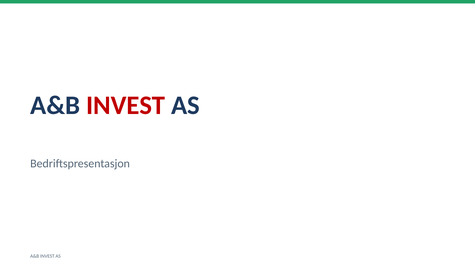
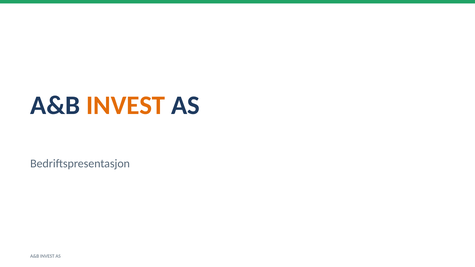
INVEST at (126, 105) colour: red -> orange
